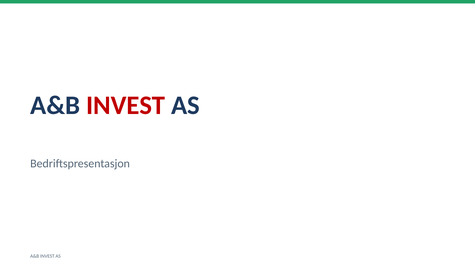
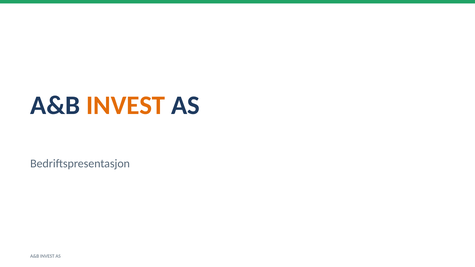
INVEST at (126, 105) colour: red -> orange
